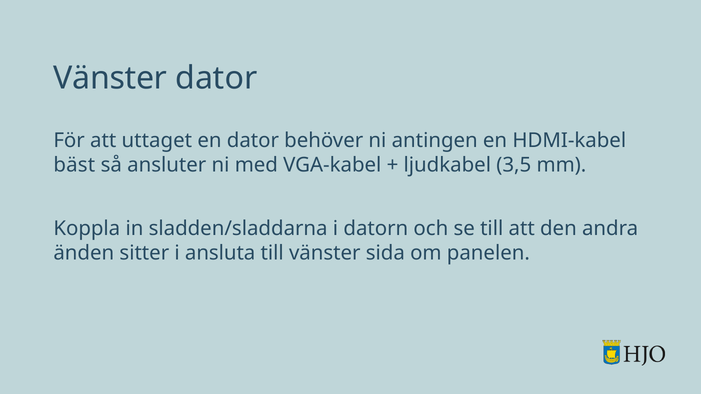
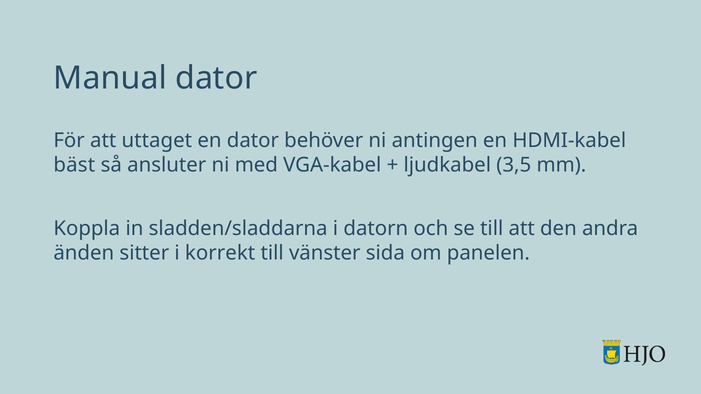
Vänster at (110, 78): Vänster -> Manual
ansluta: ansluta -> korrekt
